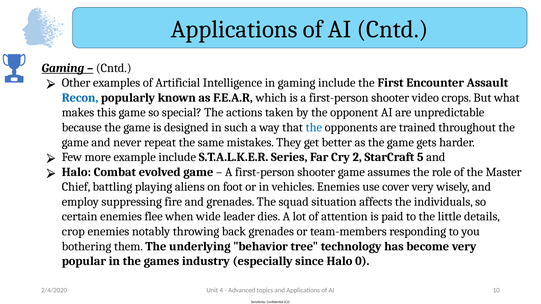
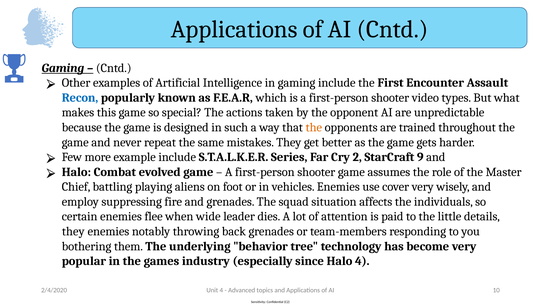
crops: crops -> types
the at (314, 128) colour: blue -> orange
5: 5 -> 9
crop at (73, 232): crop -> they
Halo 0: 0 -> 4
